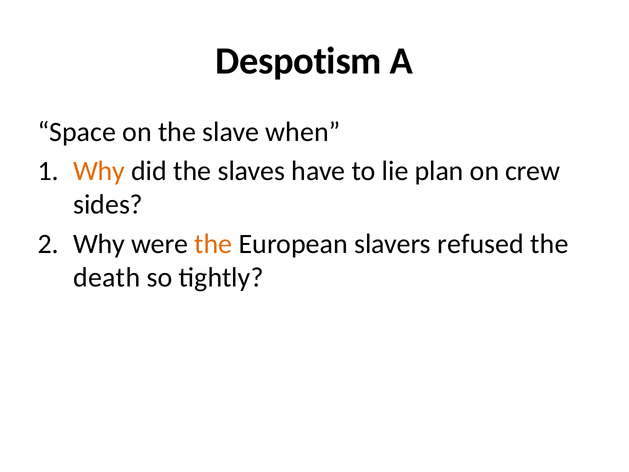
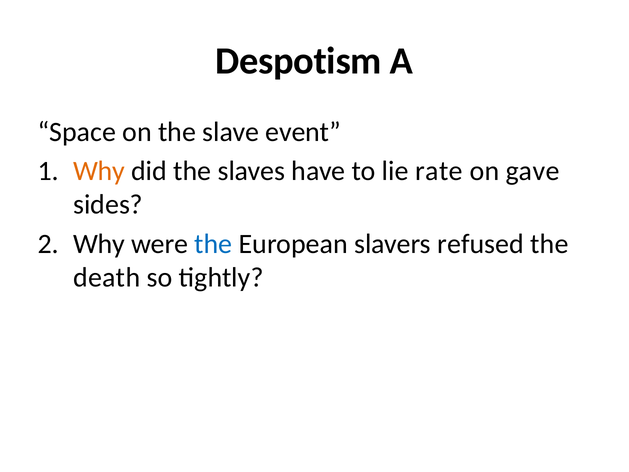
when: when -> event
plan: plan -> rate
crew: crew -> gave
the at (213, 244) colour: orange -> blue
